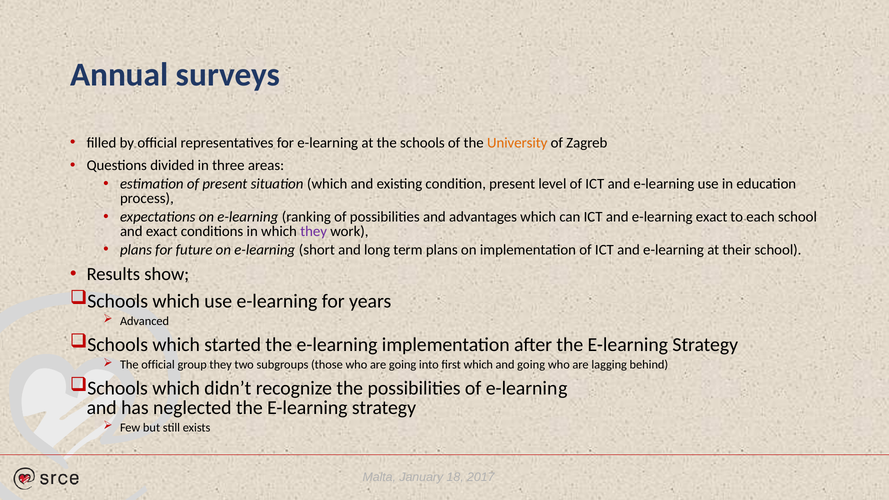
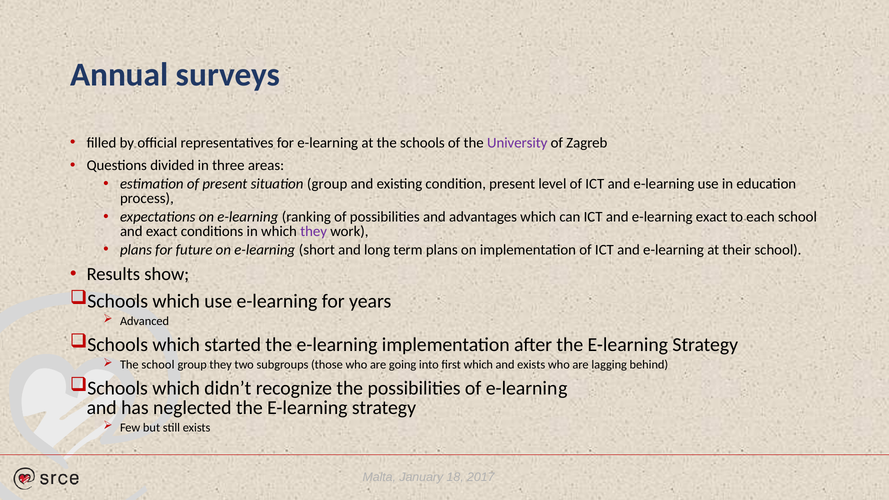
University colour: orange -> purple
situation which: which -> group
The official: official -> school
and going: going -> exists
